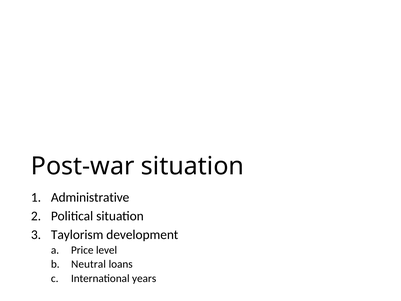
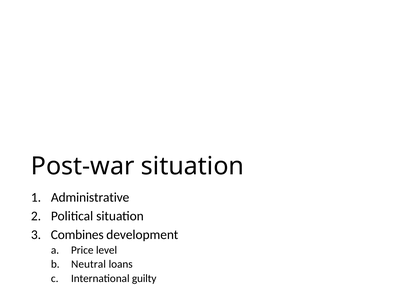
Taylorism: Taylorism -> Combines
years: years -> guilty
